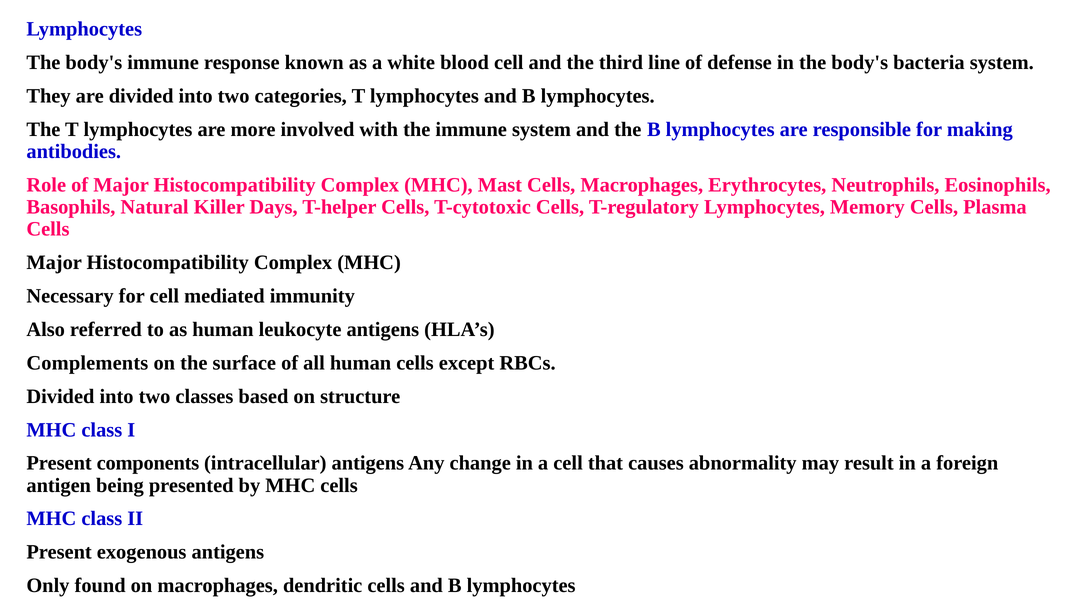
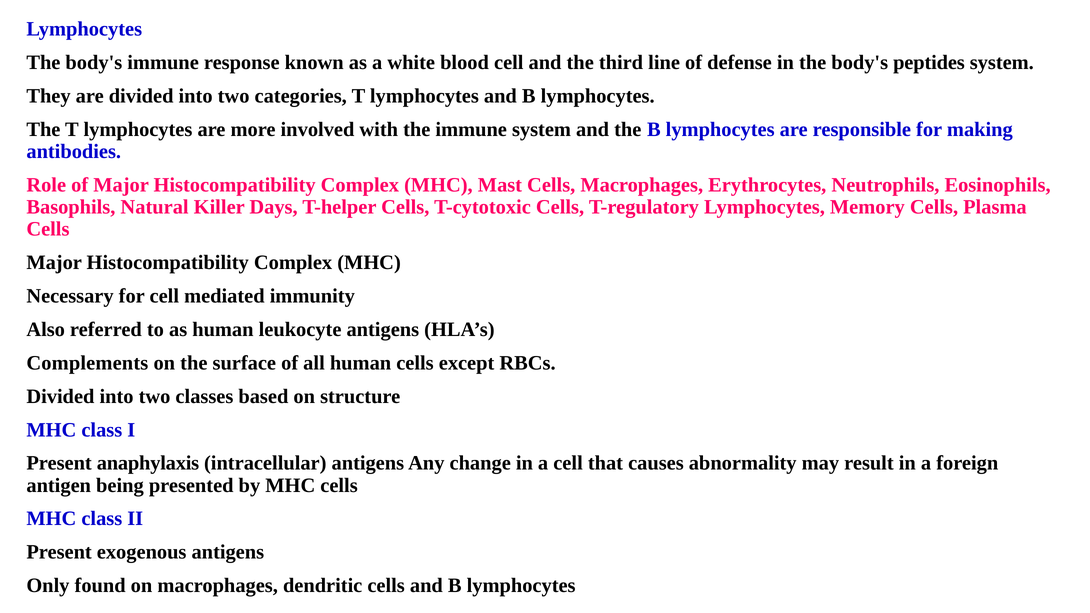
bacteria: bacteria -> peptides
components: components -> anaphylaxis
